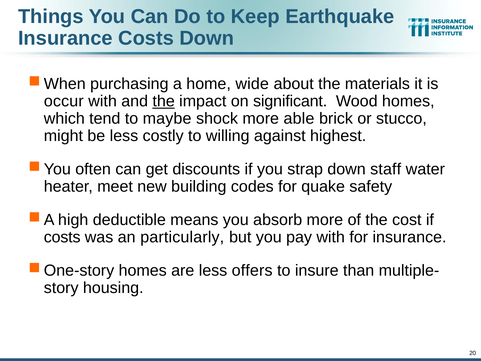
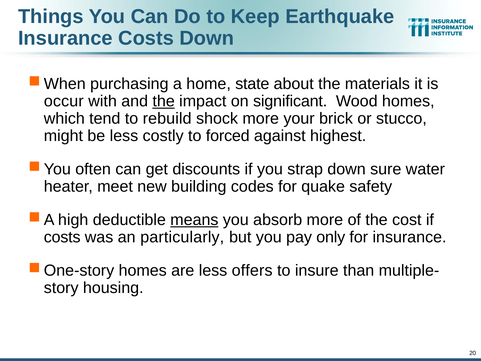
wide: wide -> state
maybe: maybe -> rebuild
able: able -> your
willing: willing -> forced
staff: staff -> sure
means underline: none -> present
pay with: with -> only
